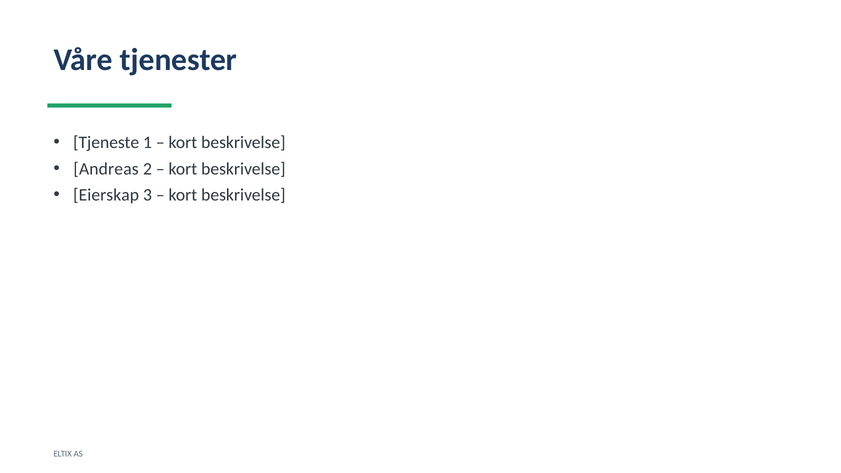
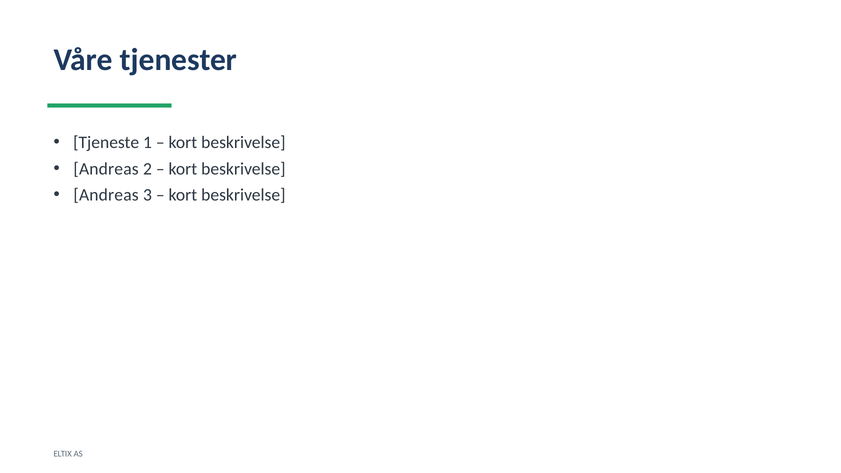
Eierskap at (106, 195): Eierskap -> Andreas
